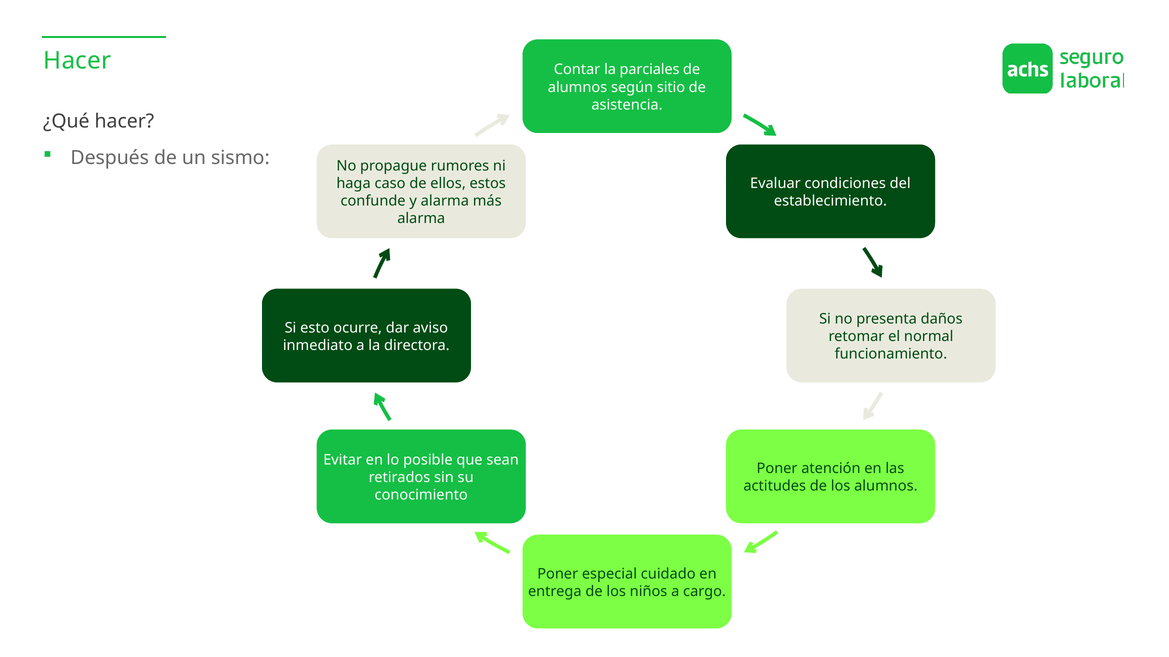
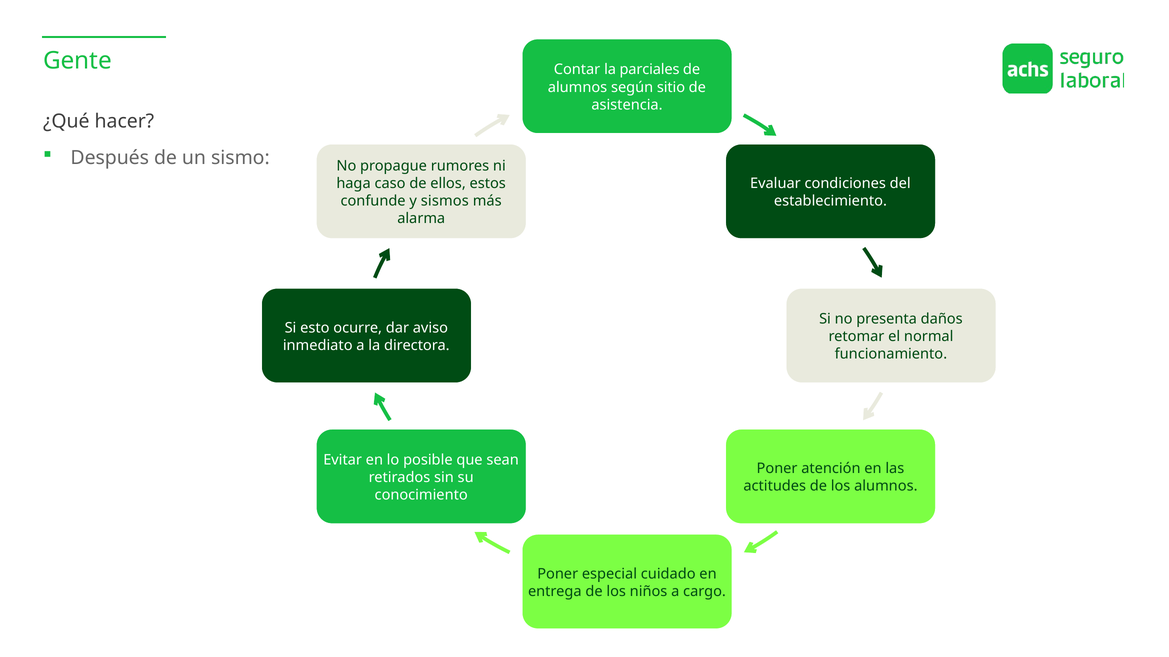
Hacer at (77, 61): Hacer -> Gente
y alarma: alarma -> sismos
